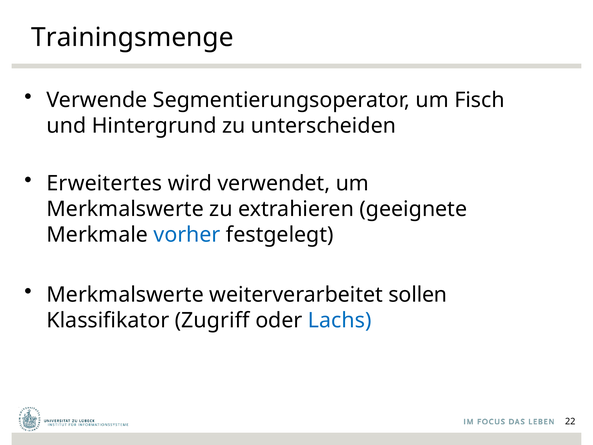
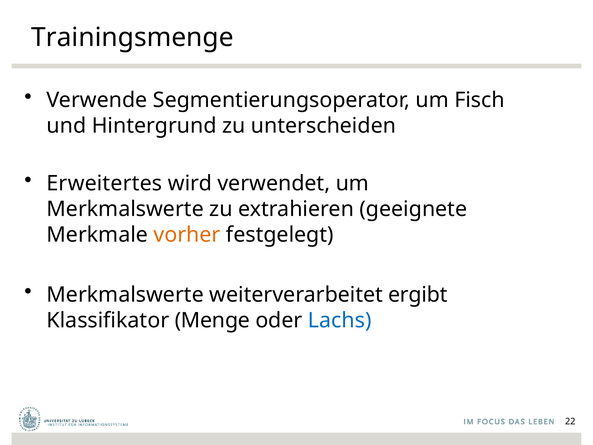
vorher colour: blue -> orange
sollen: sollen -> ergibt
Zugriff: Zugriff -> Menge
